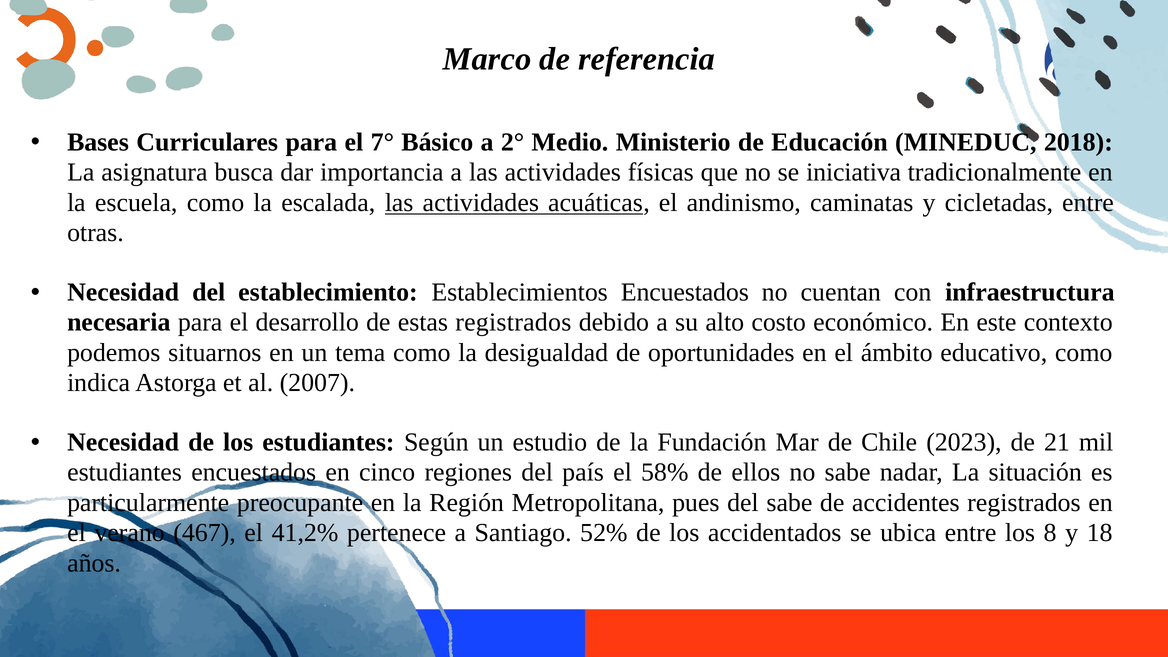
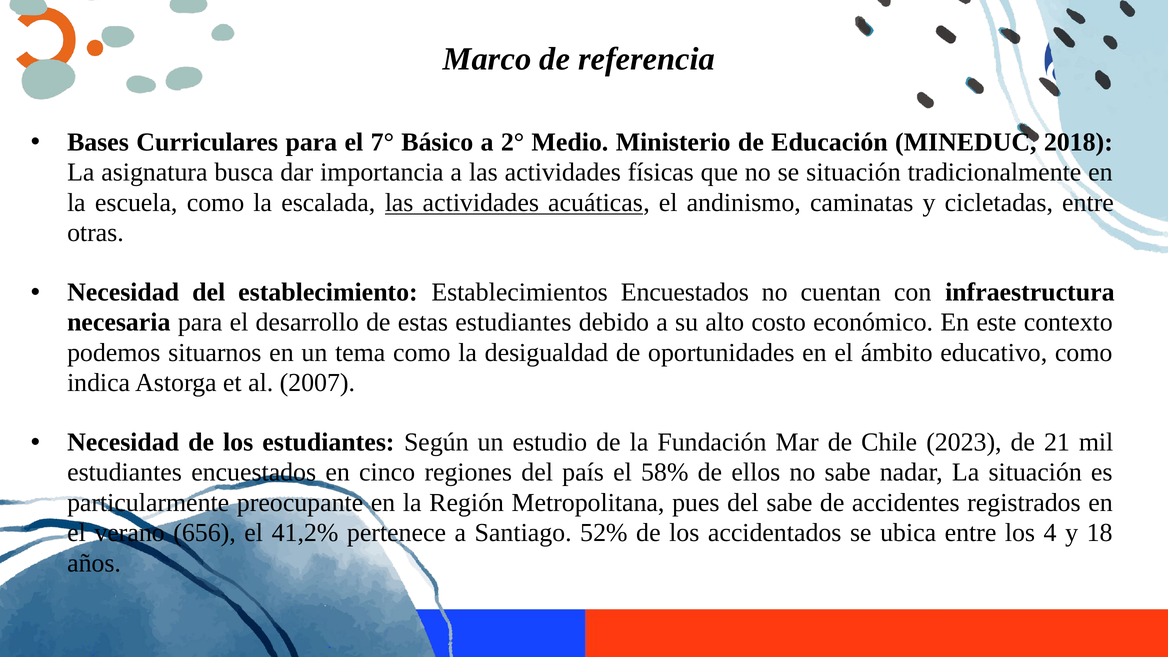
se iniciativa: iniciativa -> situación
estas registrados: registrados -> estudiantes
467: 467 -> 656
8: 8 -> 4
